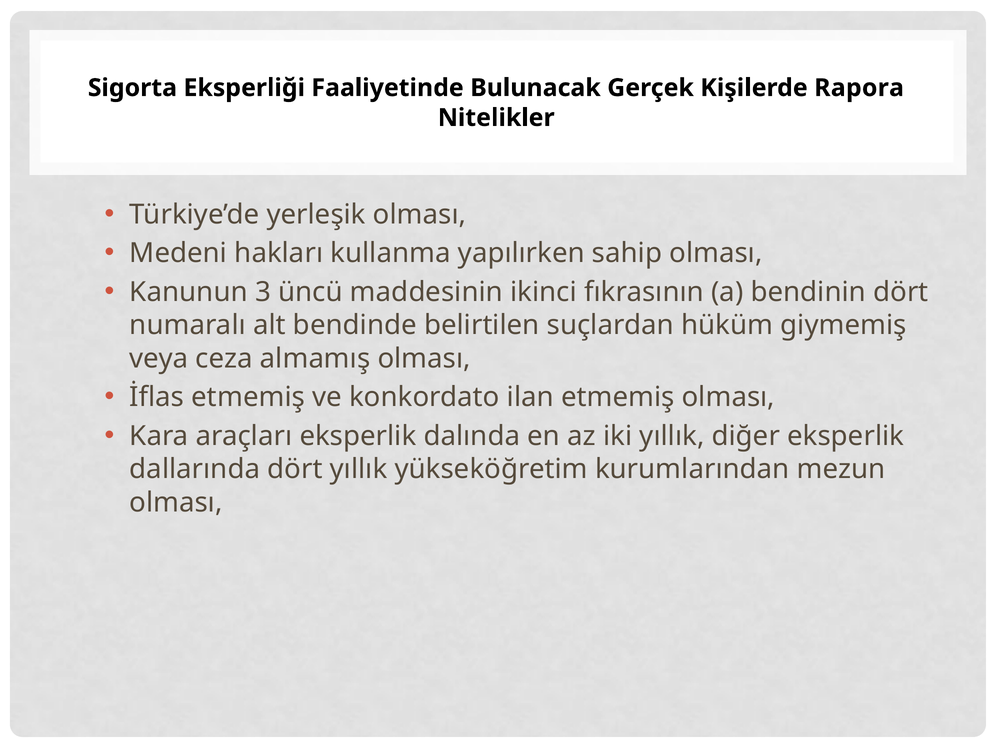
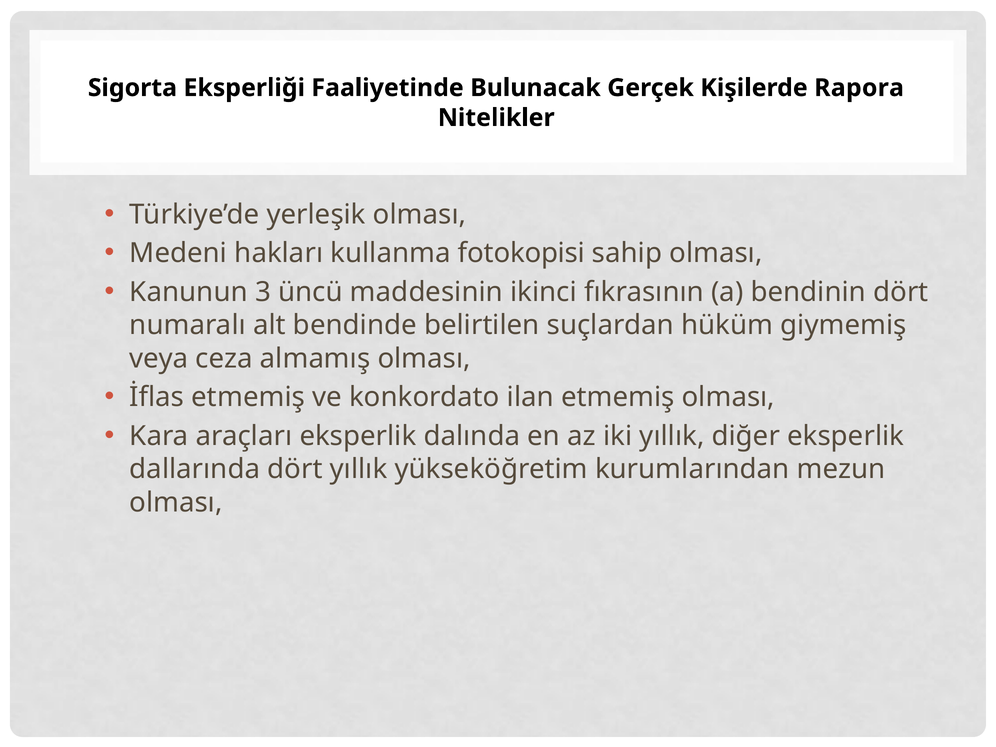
yapılırken: yapılırken -> fotokopisi
